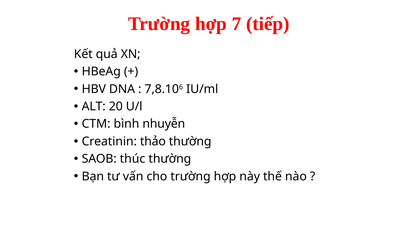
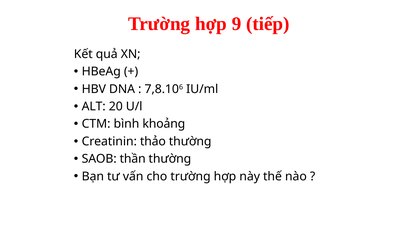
7: 7 -> 9
nhuyễn: nhuyễn -> khoảng
thúc: thúc -> thần
